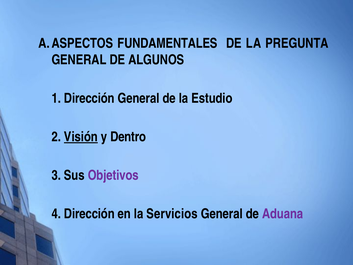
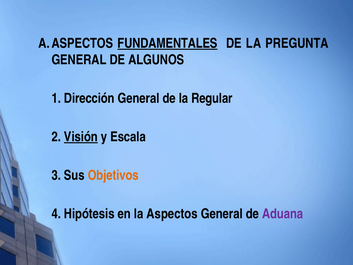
FUNDAMENTALES underline: none -> present
Estudio: Estudio -> Regular
Dentro: Dentro -> Escala
Objetivos colour: purple -> orange
4 Dirección: Dirección -> Hipótesis
Servicios: Servicios -> Aspectos
